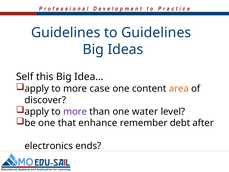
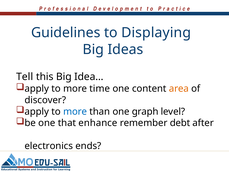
to Guidelines: Guidelines -> Displaying
Self: Self -> Tell
case: case -> time
more at (75, 111) colour: purple -> blue
water: water -> graph
